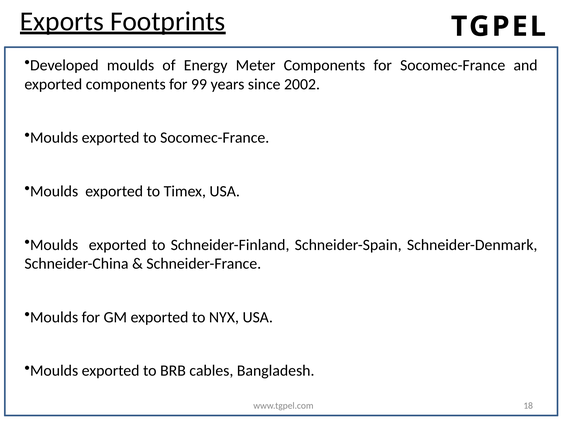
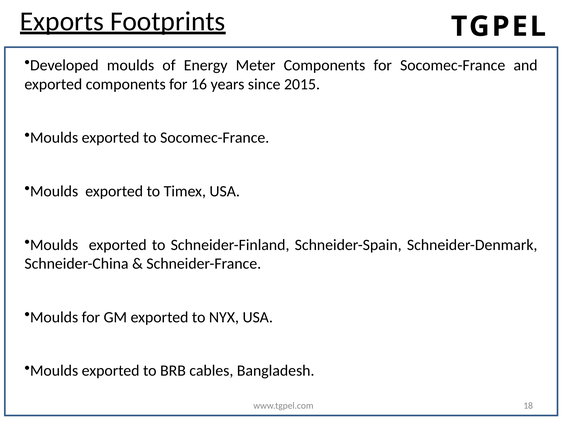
99: 99 -> 16
2002: 2002 -> 2015
